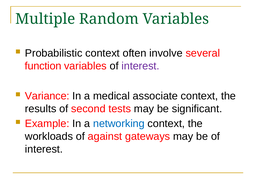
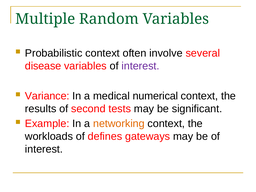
function: function -> disease
associate: associate -> numerical
networking colour: blue -> orange
against: against -> defines
